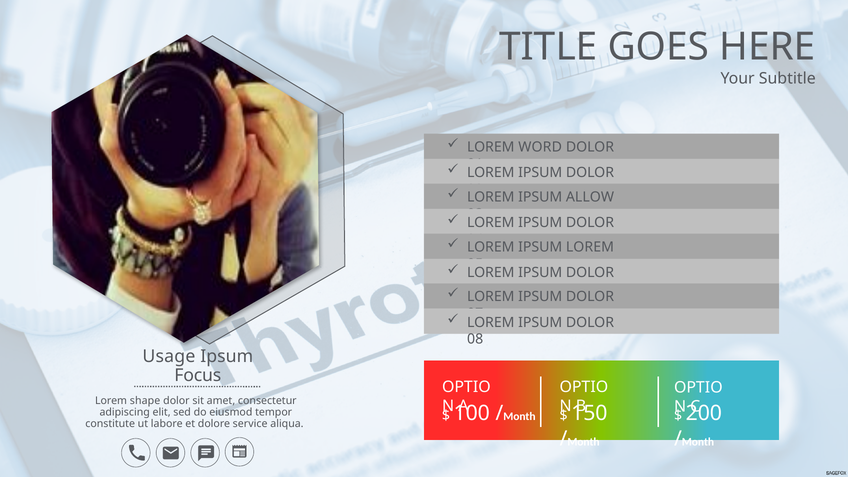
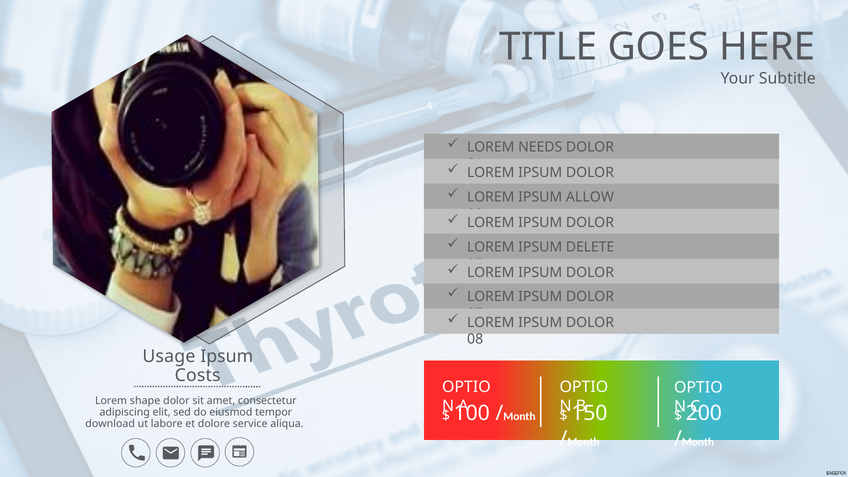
WORD: WORD -> NEEDS
IPSUM LOREM: LOREM -> DELETE
Focus: Focus -> Costs
constitute: constitute -> download
